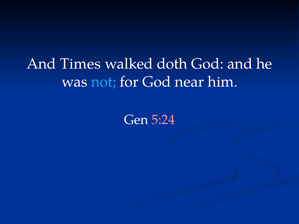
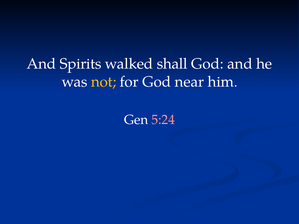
Times: Times -> Spirits
doth: doth -> shall
not colour: light blue -> yellow
